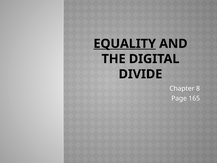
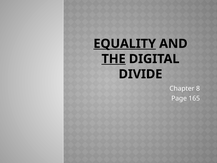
THE underline: none -> present
